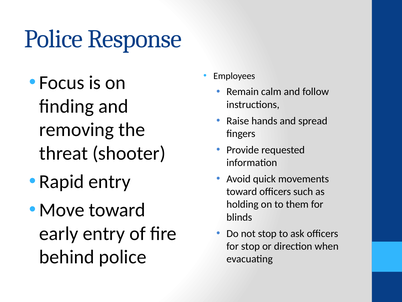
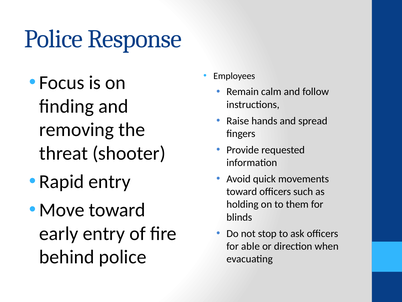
for stop: stop -> able
